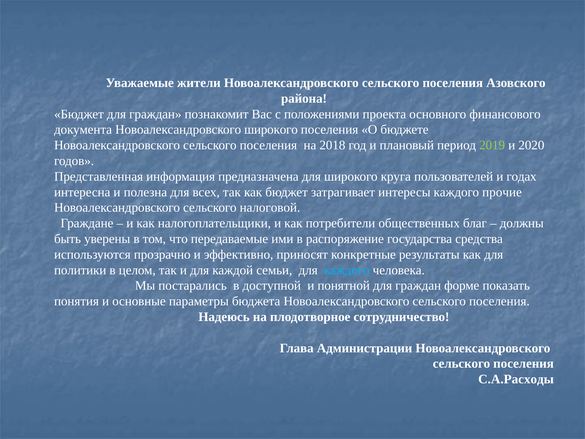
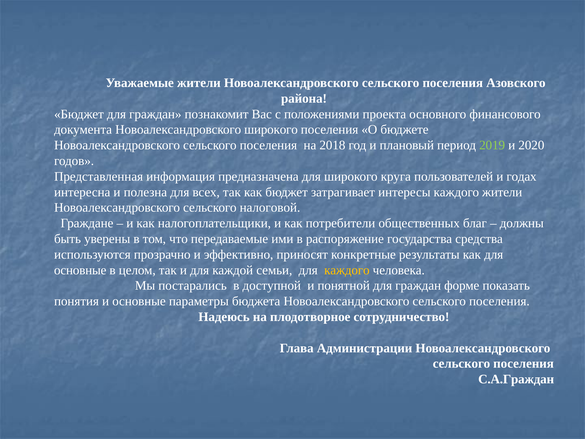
каждого прочие: прочие -> жители
политики at (80, 270): политики -> основные
каждого at (347, 270) colour: light blue -> yellow
С.А.Расходы: С.А.Расходы -> С.А.Граждан
